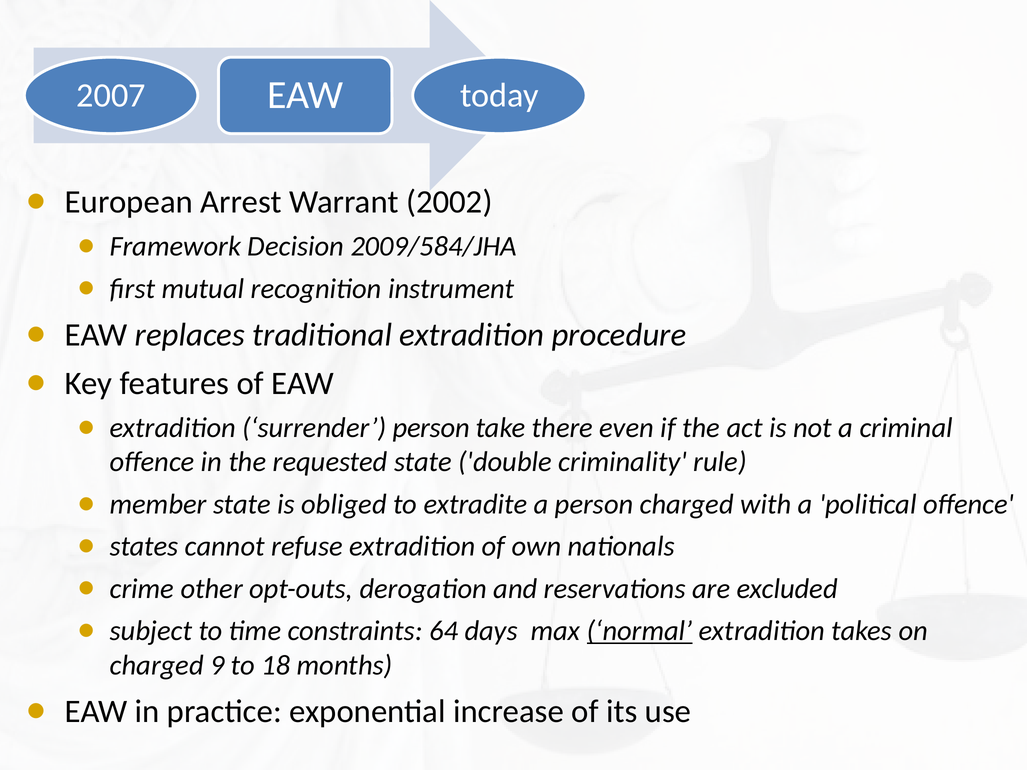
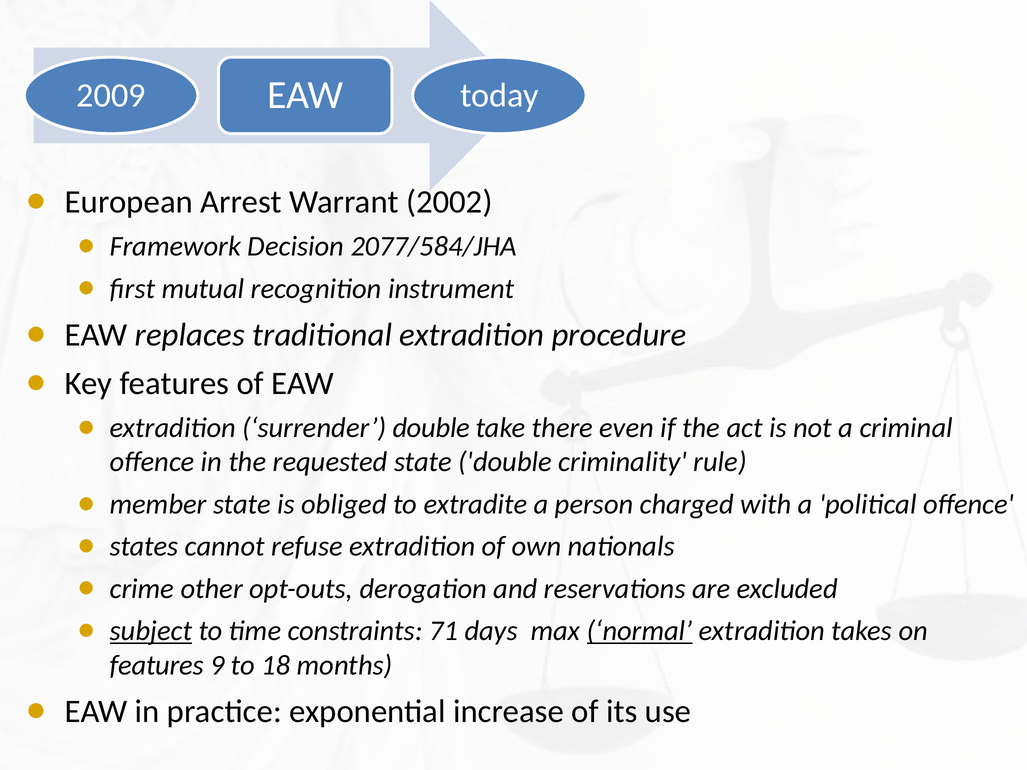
2007: 2007 -> 2009
2009/584/JHA: 2009/584/JHA -> 2077/584/JHA
surrender person: person -> double
subject underline: none -> present
64: 64 -> 71
charged at (157, 665): charged -> features
